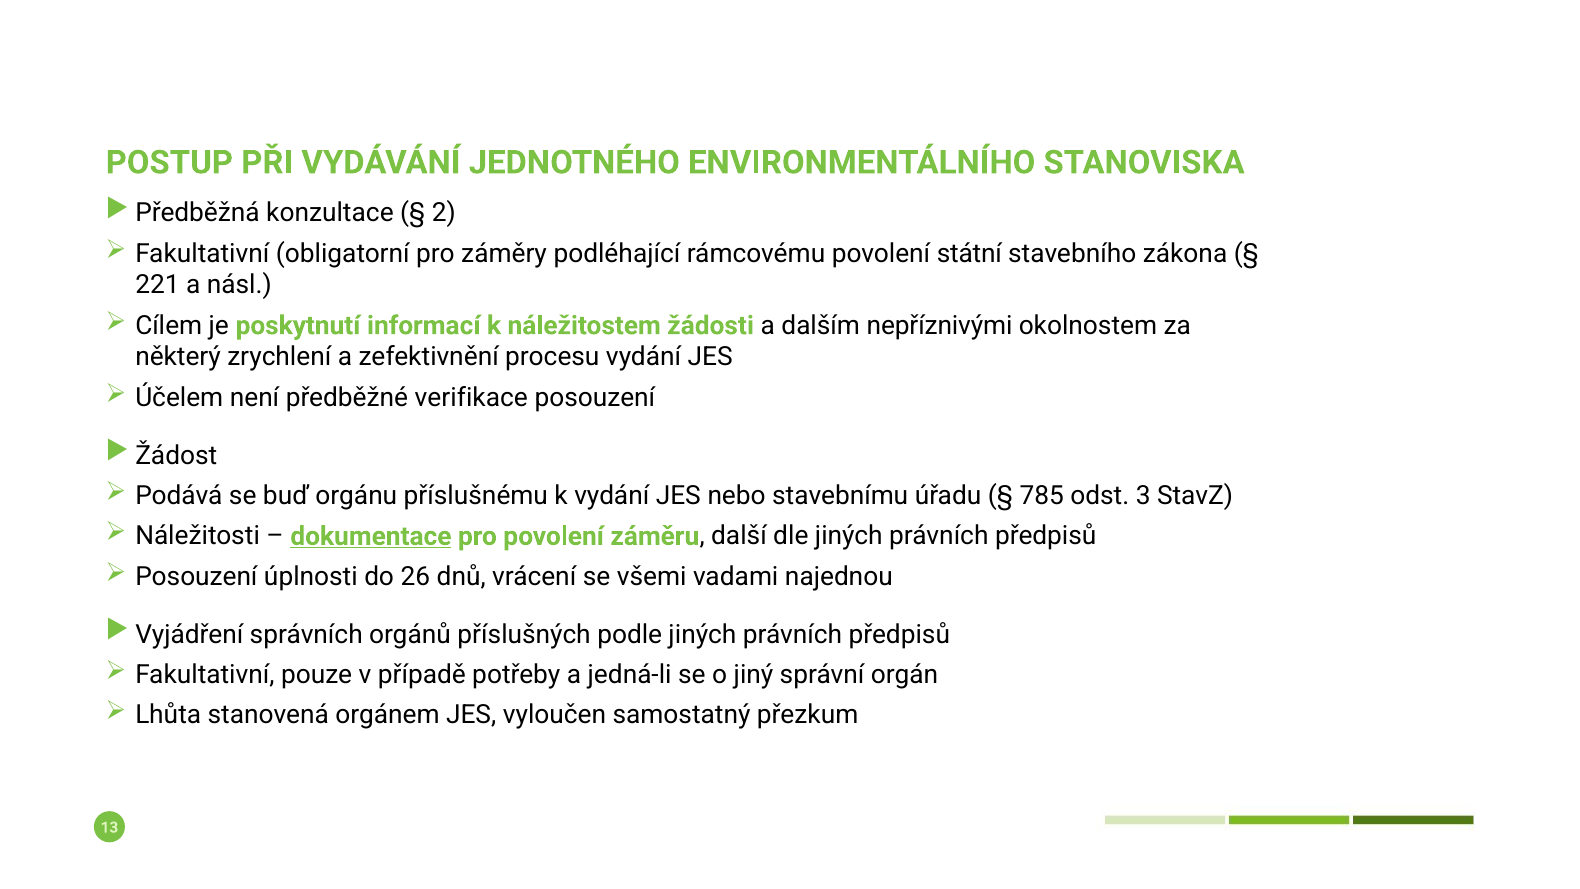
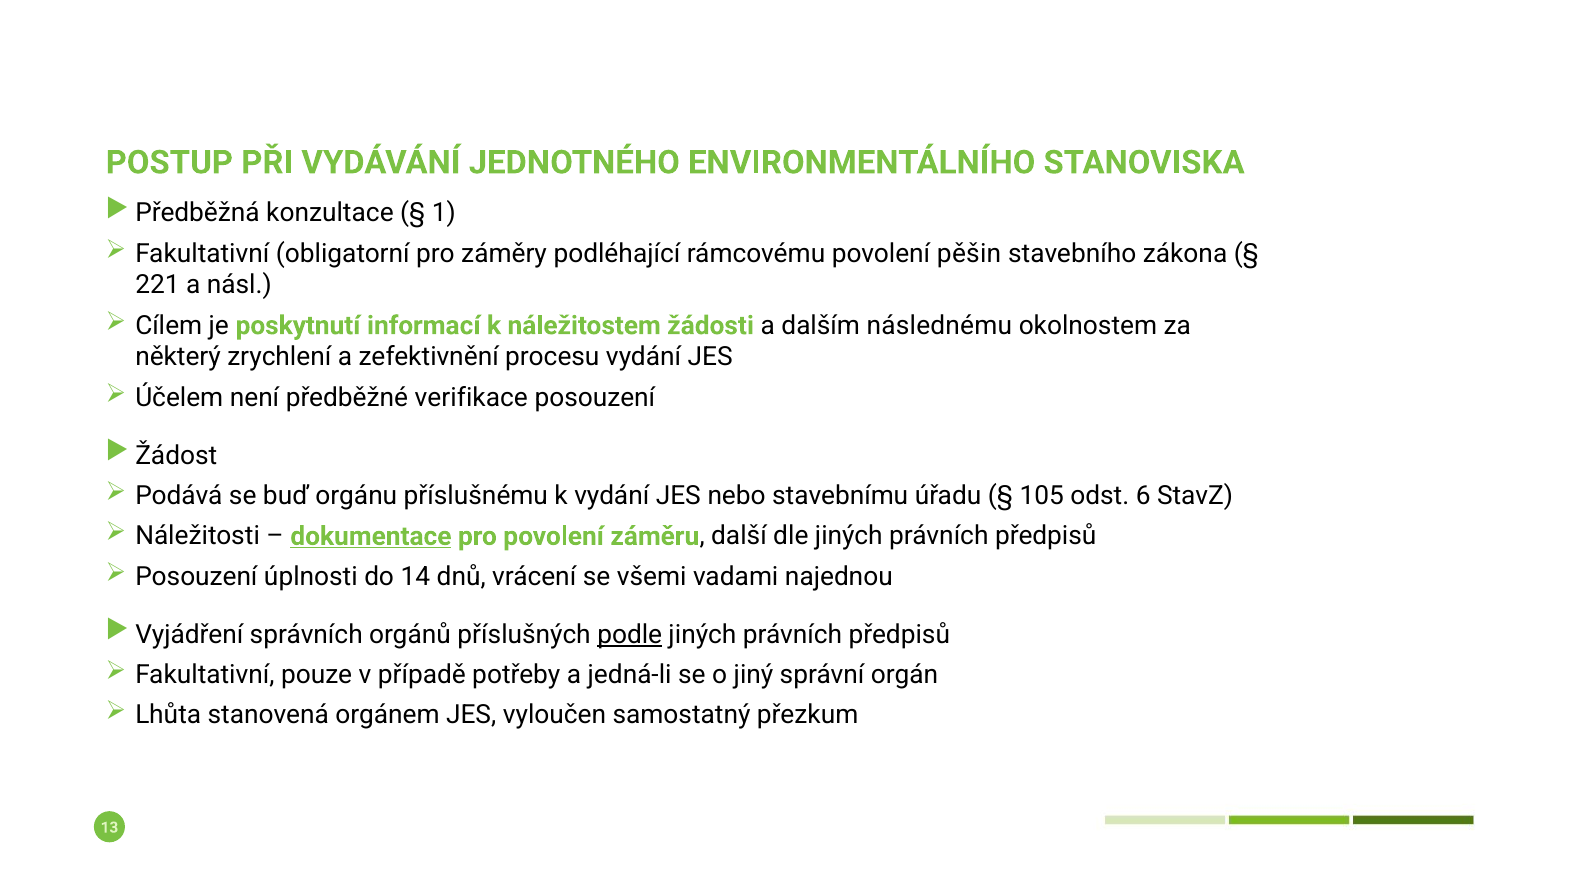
2: 2 -> 1
státní: státní -> pěšin
nepříznivými: nepříznivými -> následnému
785: 785 -> 105
3: 3 -> 6
26: 26 -> 14
podle underline: none -> present
